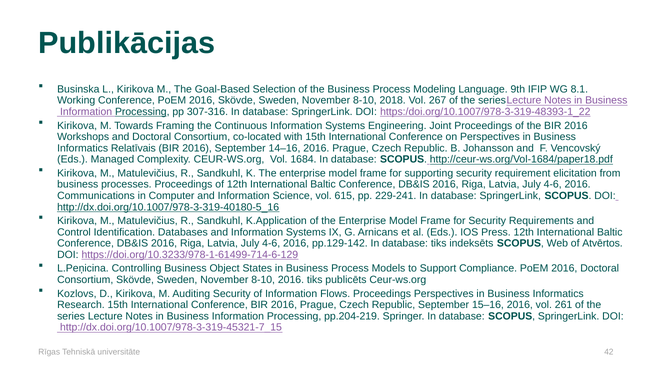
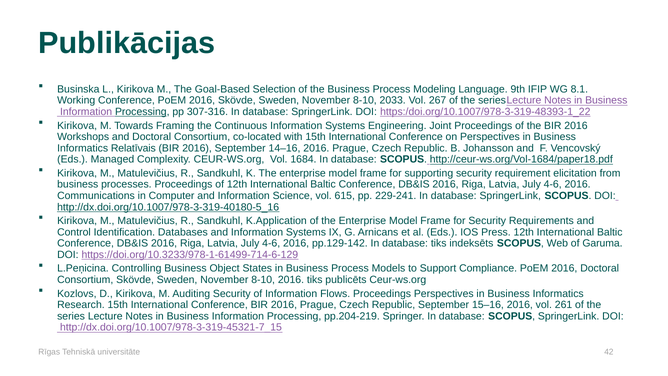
2018: 2018 -> 2033
Atvērtos: Atvērtos -> Garuma
